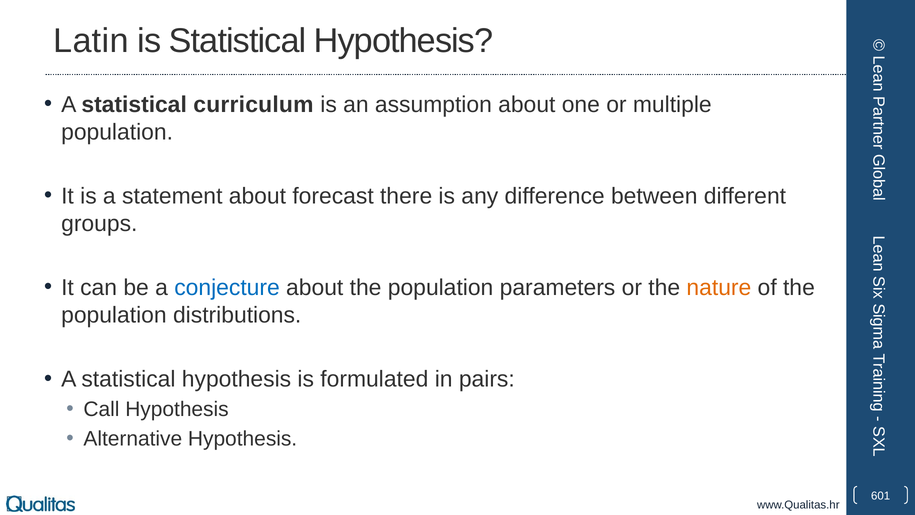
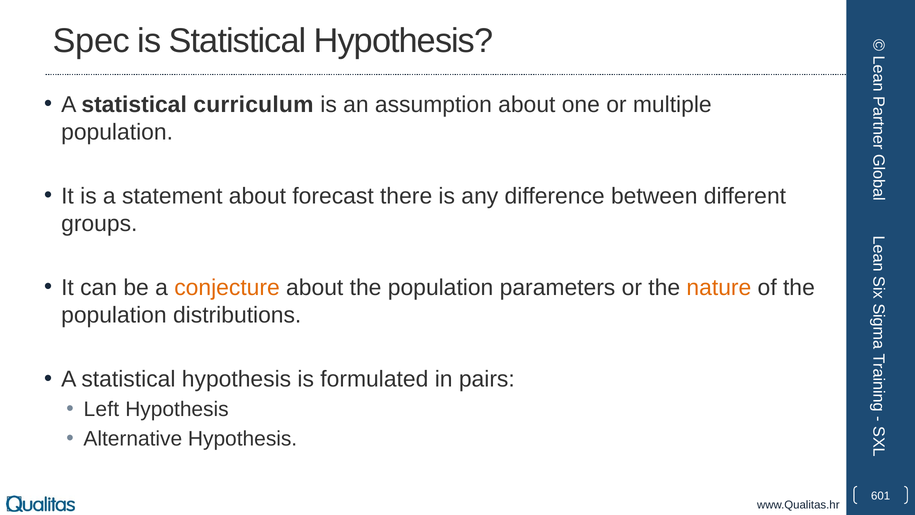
Latin: Latin -> Spec
conjecture colour: blue -> orange
Call: Call -> Left
